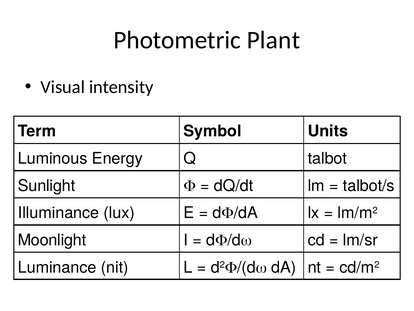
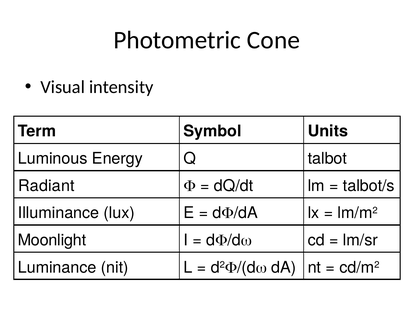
Plant: Plant -> Cone
Sunlight: Sunlight -> Radiant
